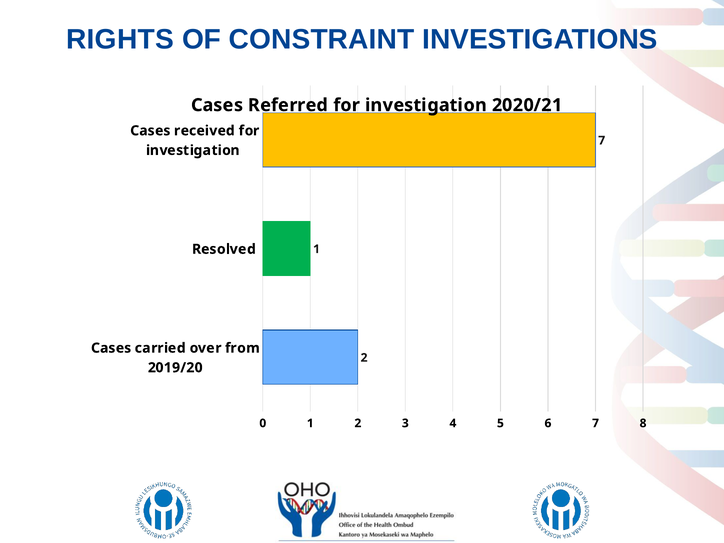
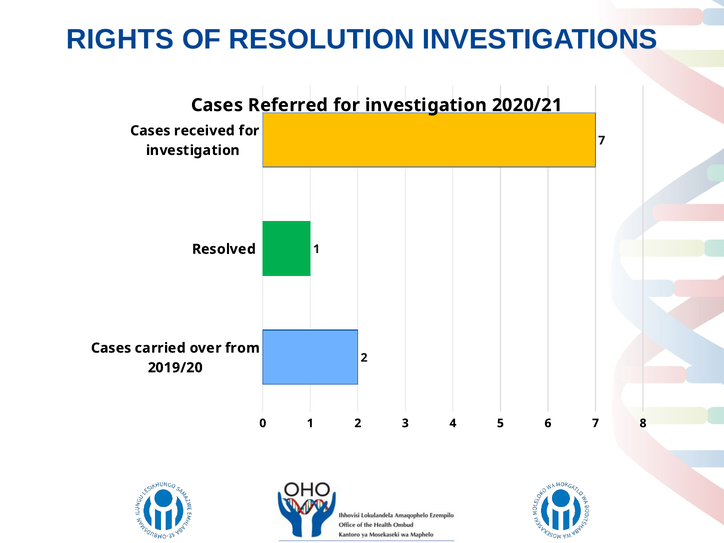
CONSTRAINT: CONSTRAINT -> RESOLUTION
